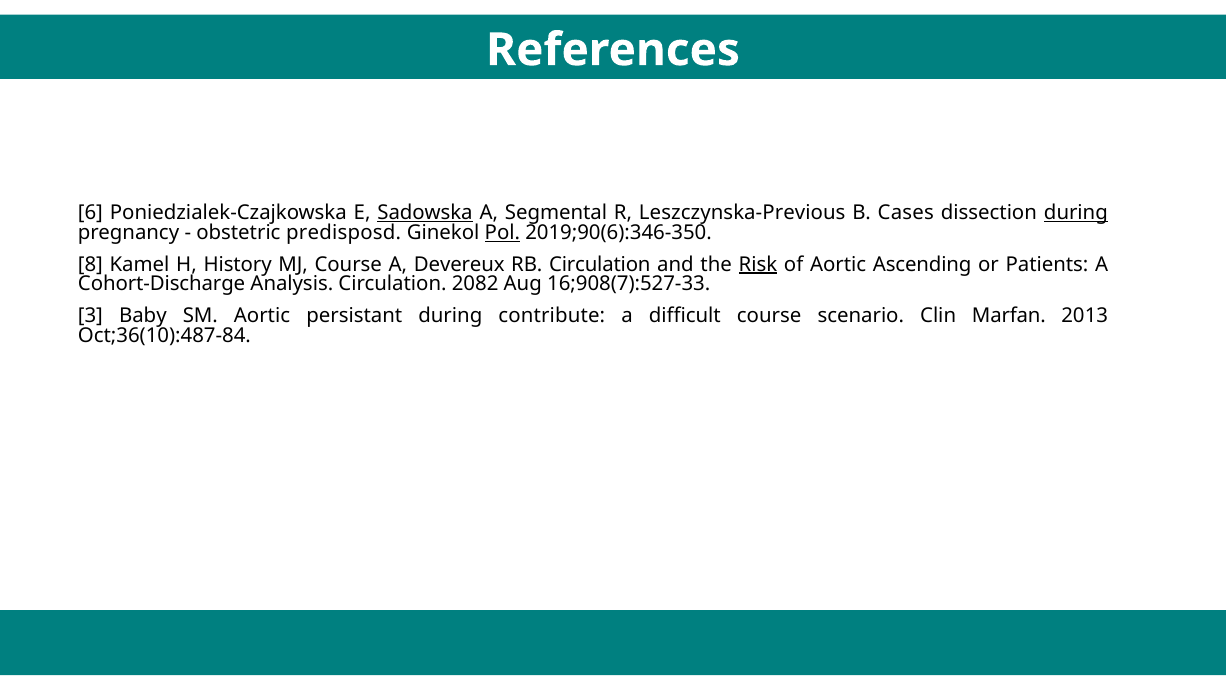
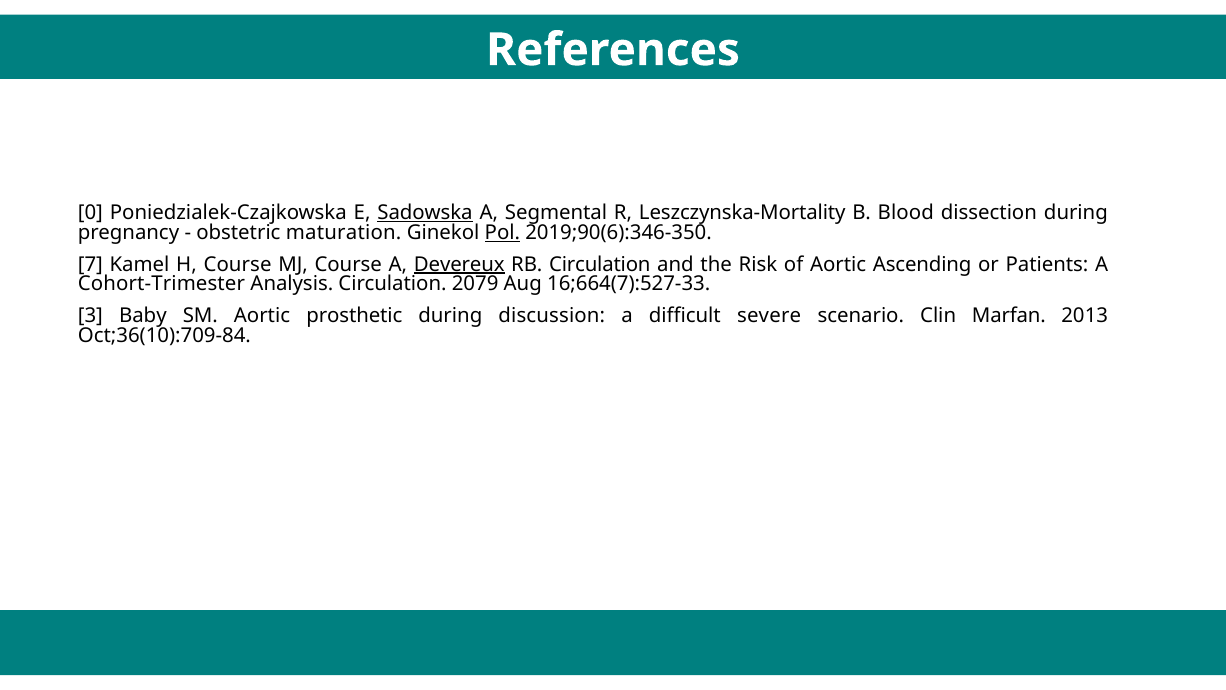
6: 6 -> 0
Leszczynska-Previous: Leszczynska-Previous -> Leszczynska-Mortality
Cases: Cases -> Blood
during at (1076, 213) underline: present -> none
predisposd: predisposd -> maturation
8: 8 -> 7
H History: History -> Course
Devereux underline: none -> present
Risk underline: present -> none
Cohort-Discharge: Cohort-Discharge -> Cohort-Trimester
2082: 2082 -> 2079
16;908(7):527-33: 16;908(7):527-33 -> 16;664(7):527-33
persistant: persistant -> prosthetic
contribute: contribute -> discussion
difficult course: course -> severe
Oct;36(10):487-84: Oct;36(10):487-84 -> Oct;36(10):709-84
